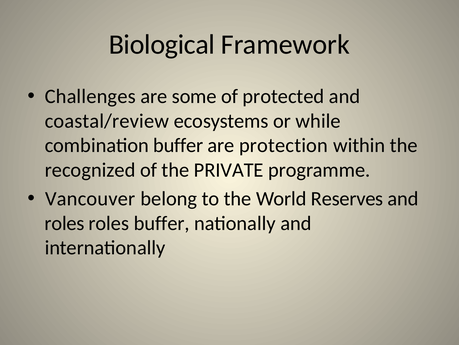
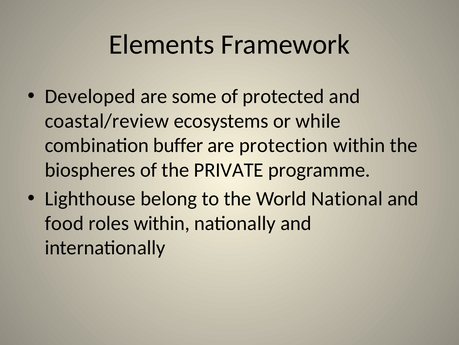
Biological: Biological -> Elements
Challenges: Challenges -> Developed
recognized: recognized -> biospheres
Vancouver: Vancouver -> Lighthouse
Reserves: Reserves -> National
roles at (65, 223): roles -> food
roles buffer: buffer -> within
